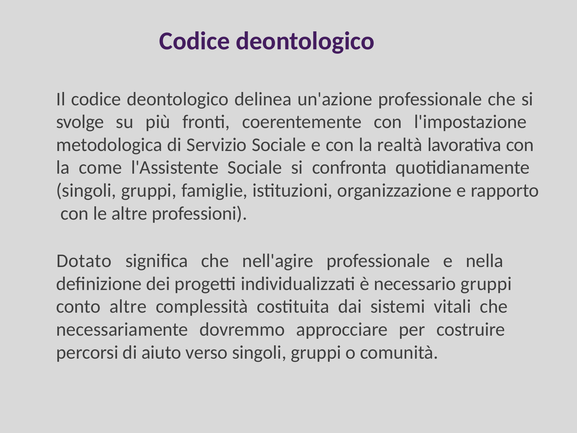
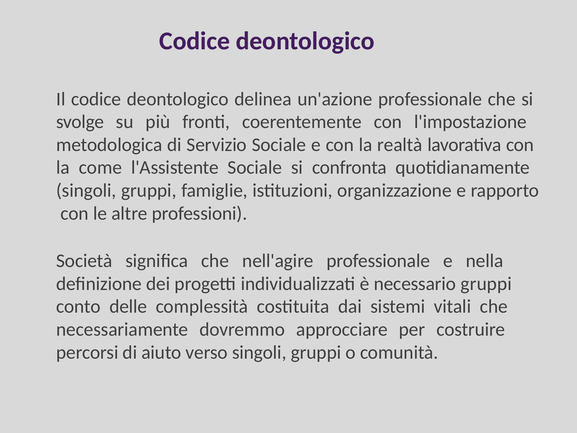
Dotato: Dotato -> Società
conto altre: altre -> delle
